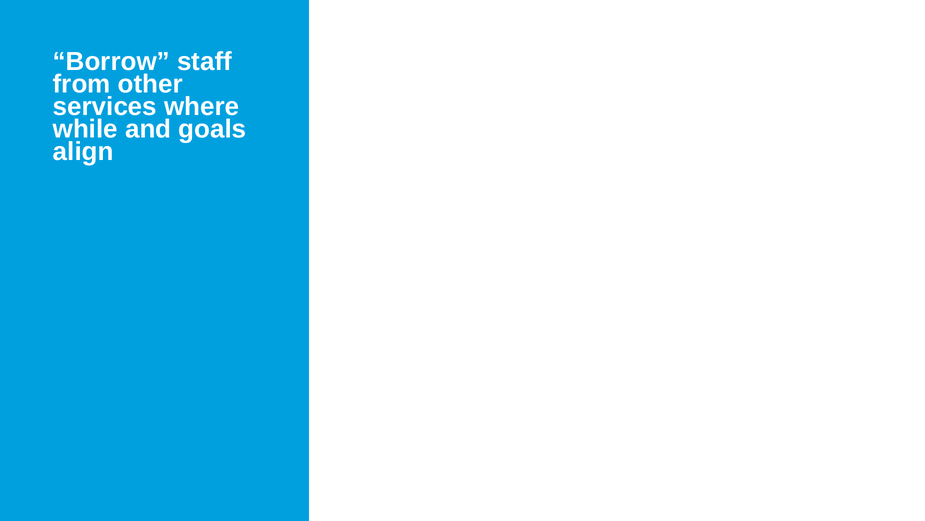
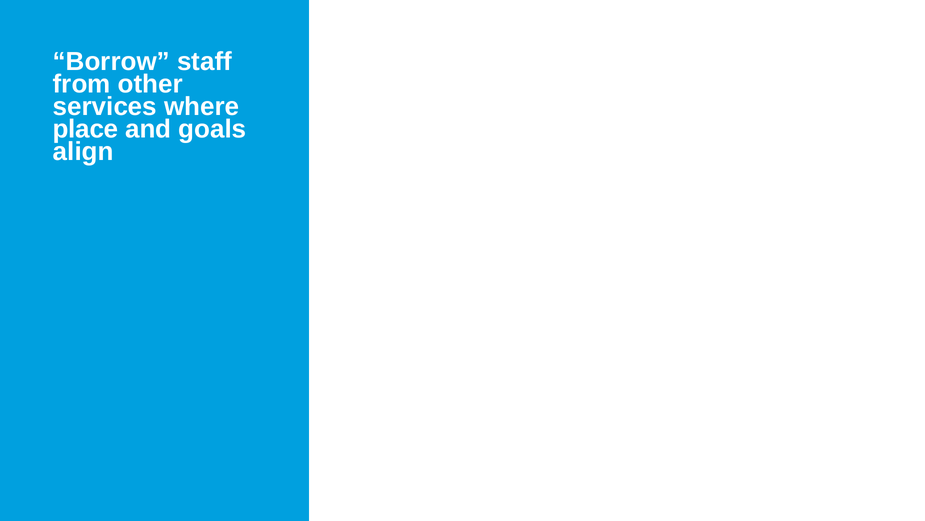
while at (85, 129): while -> place
